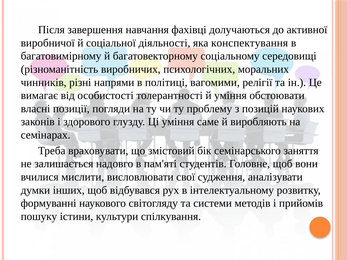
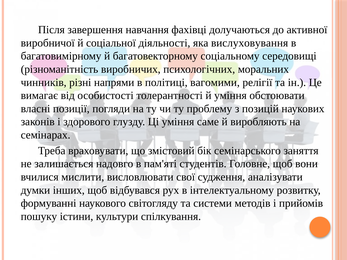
конспектування: конспектування -> вислуховування
